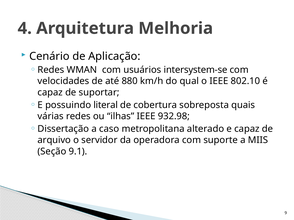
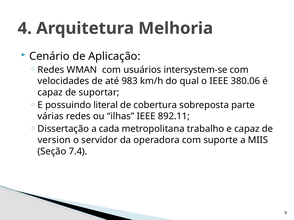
880: 880 -> 983
802.10: 802.10 -> 380.06
quais: quais -> parte
932.98: 932.98 -> 892.11
caso: caso -> cada
alterado: alterado -> trabalho
arquivo: arquivo -> version
9.1: 9.1 -> 7.4
